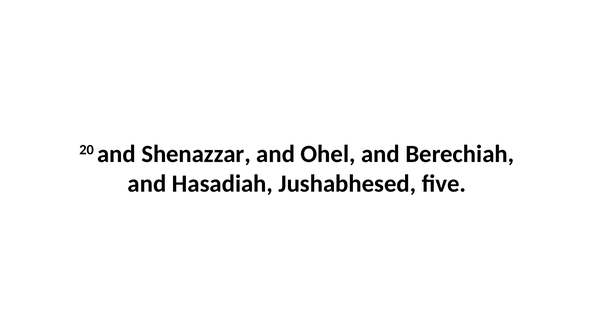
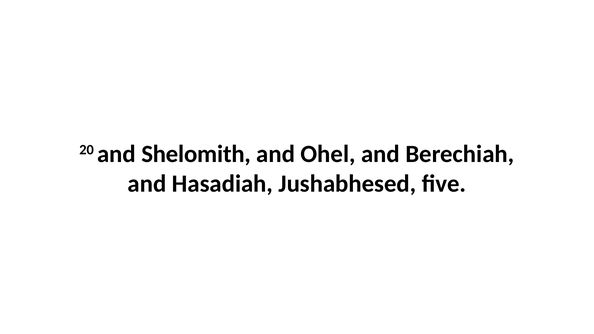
Shenazzar: Shenazzar -> Shelomith
